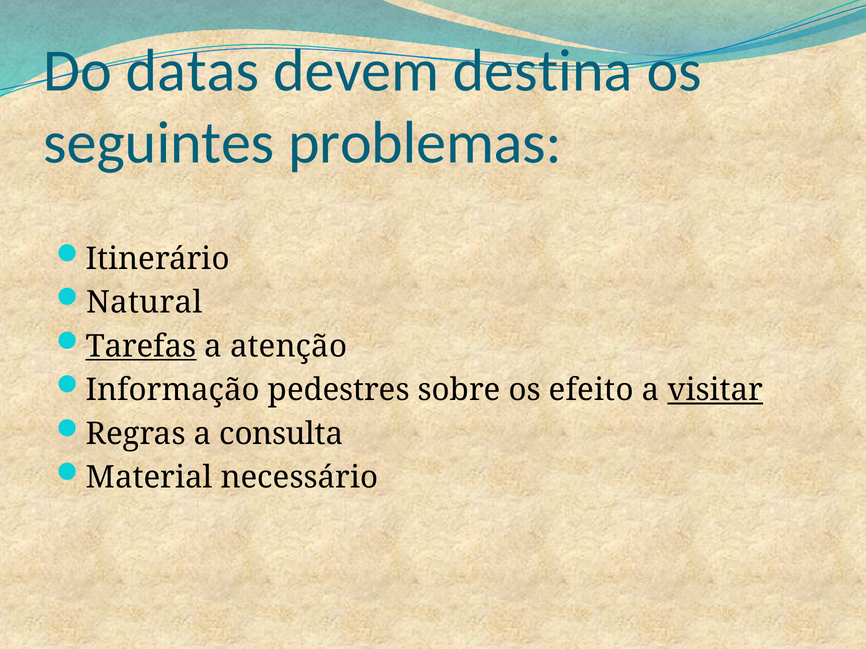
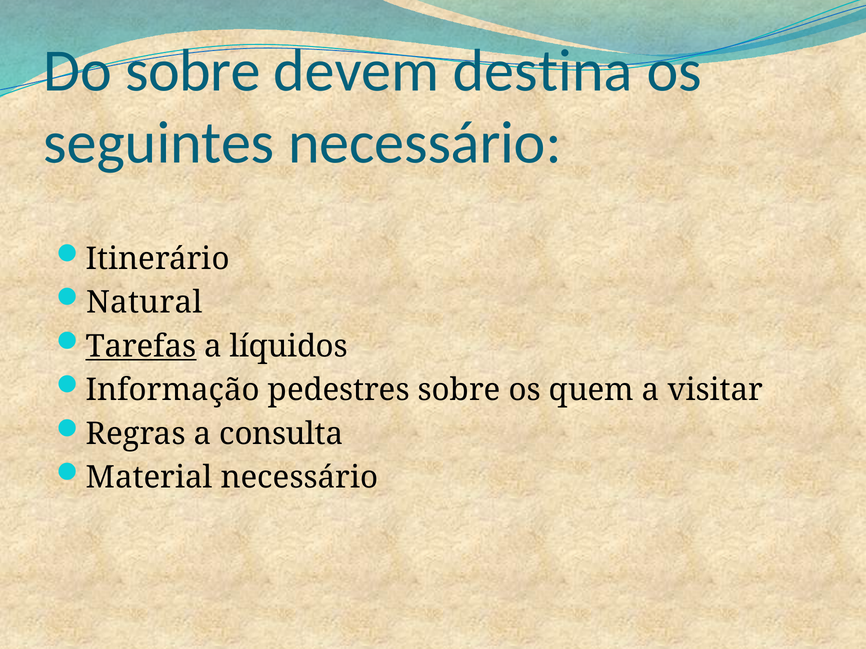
Do datas: datas -> sobre
seguintes problemas: problemas -> necessário
atenção: atenção -> líquidos
efeito: efeito -> quem
visitar underline: present -> none
